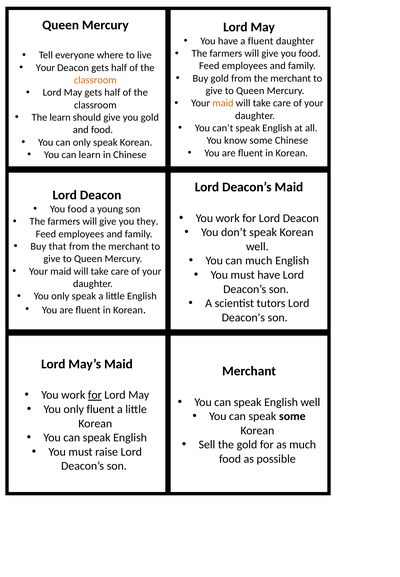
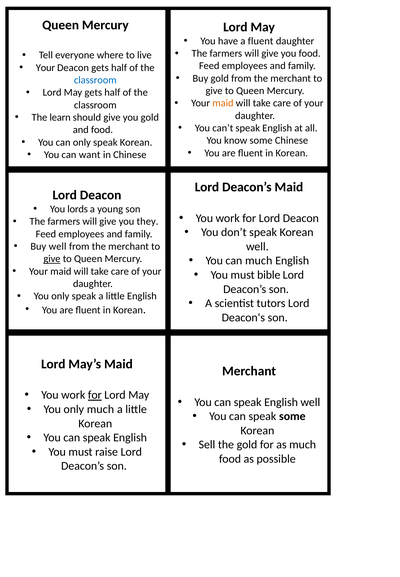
classroom at (95, 80) colour: orange -> blue
can learn: learn -> want
food at (78, 209): food -> lords
Buy that: that -> well
give at (52, 259) underline: none -> present
must have: have -> bible
only fluent: fluent -> much
